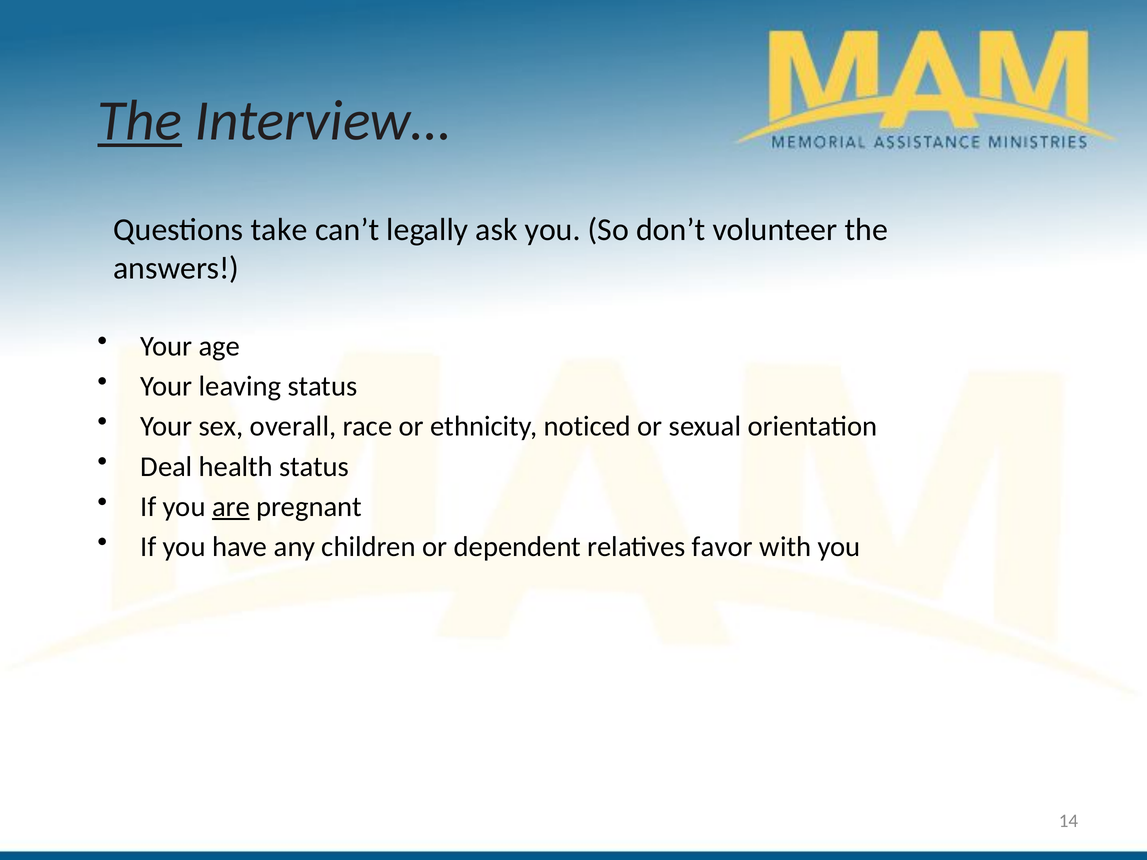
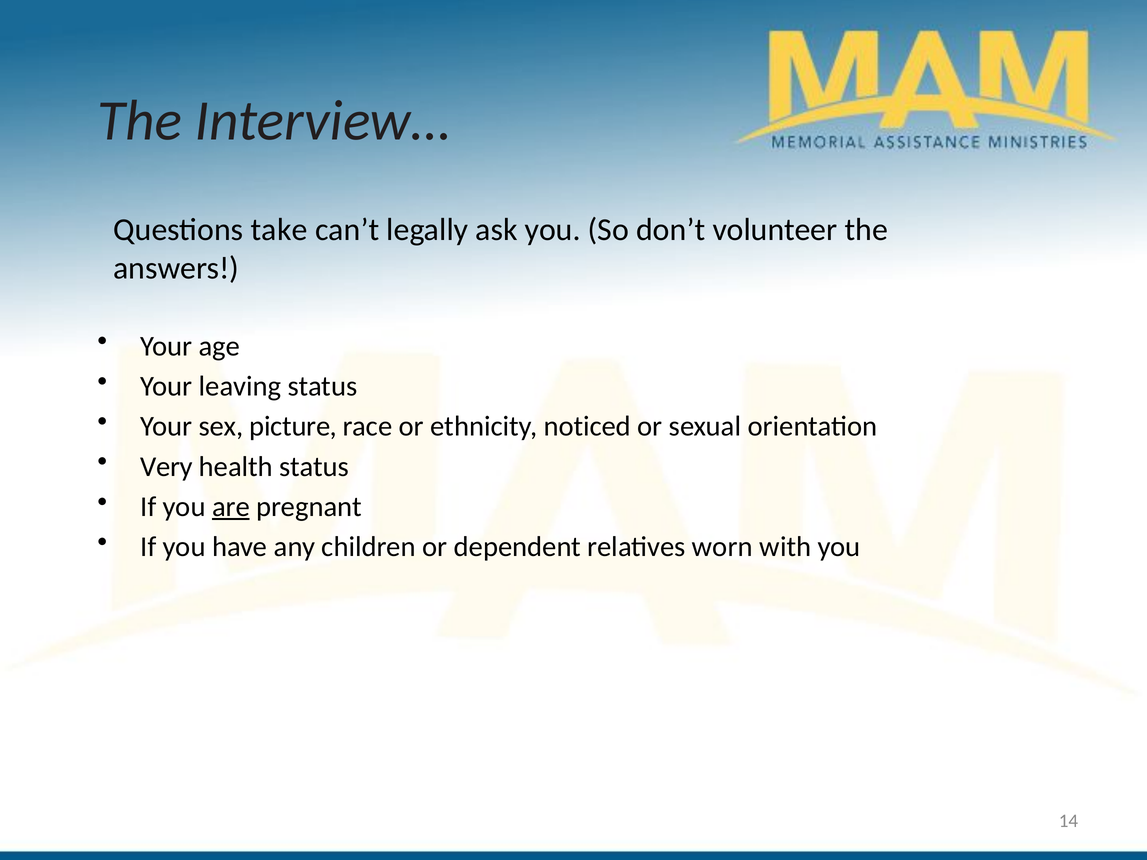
The at (140, 121) underline: present -> none
overall: overall -> picture
Deal: Deal -> Very
favor: favor -> worn
